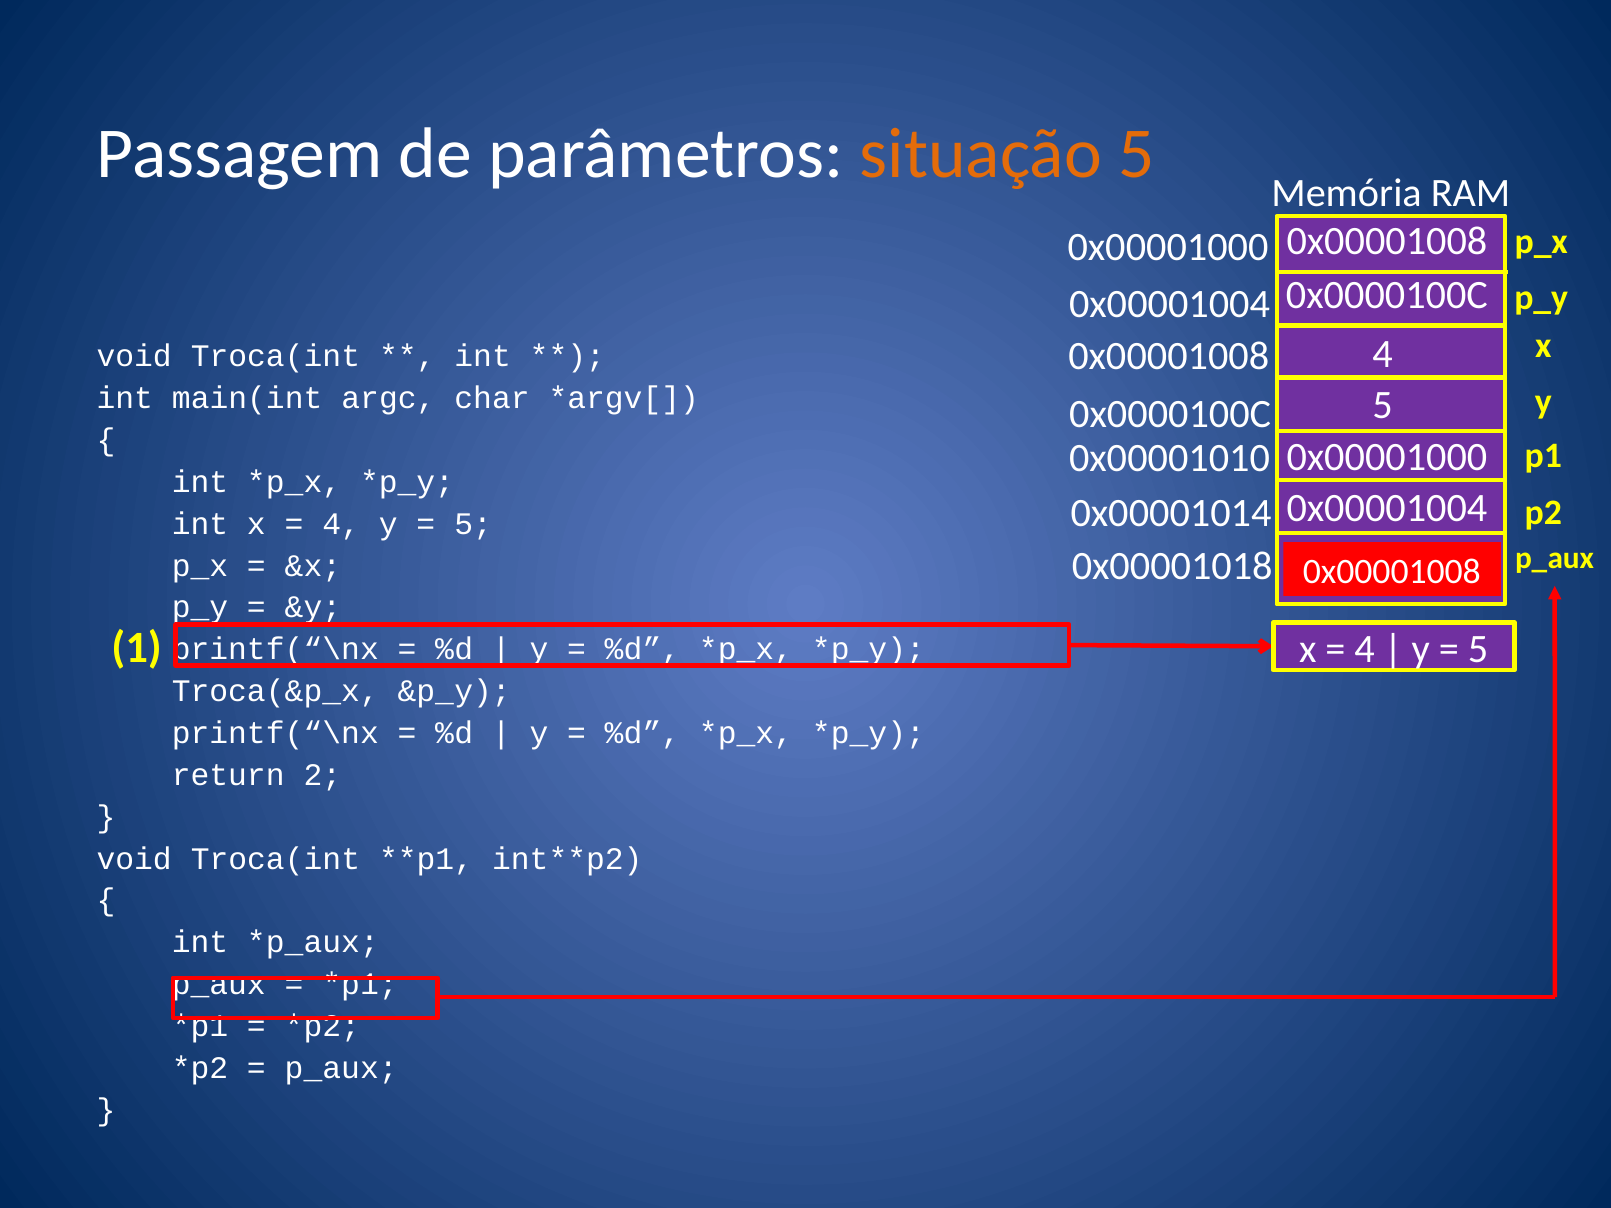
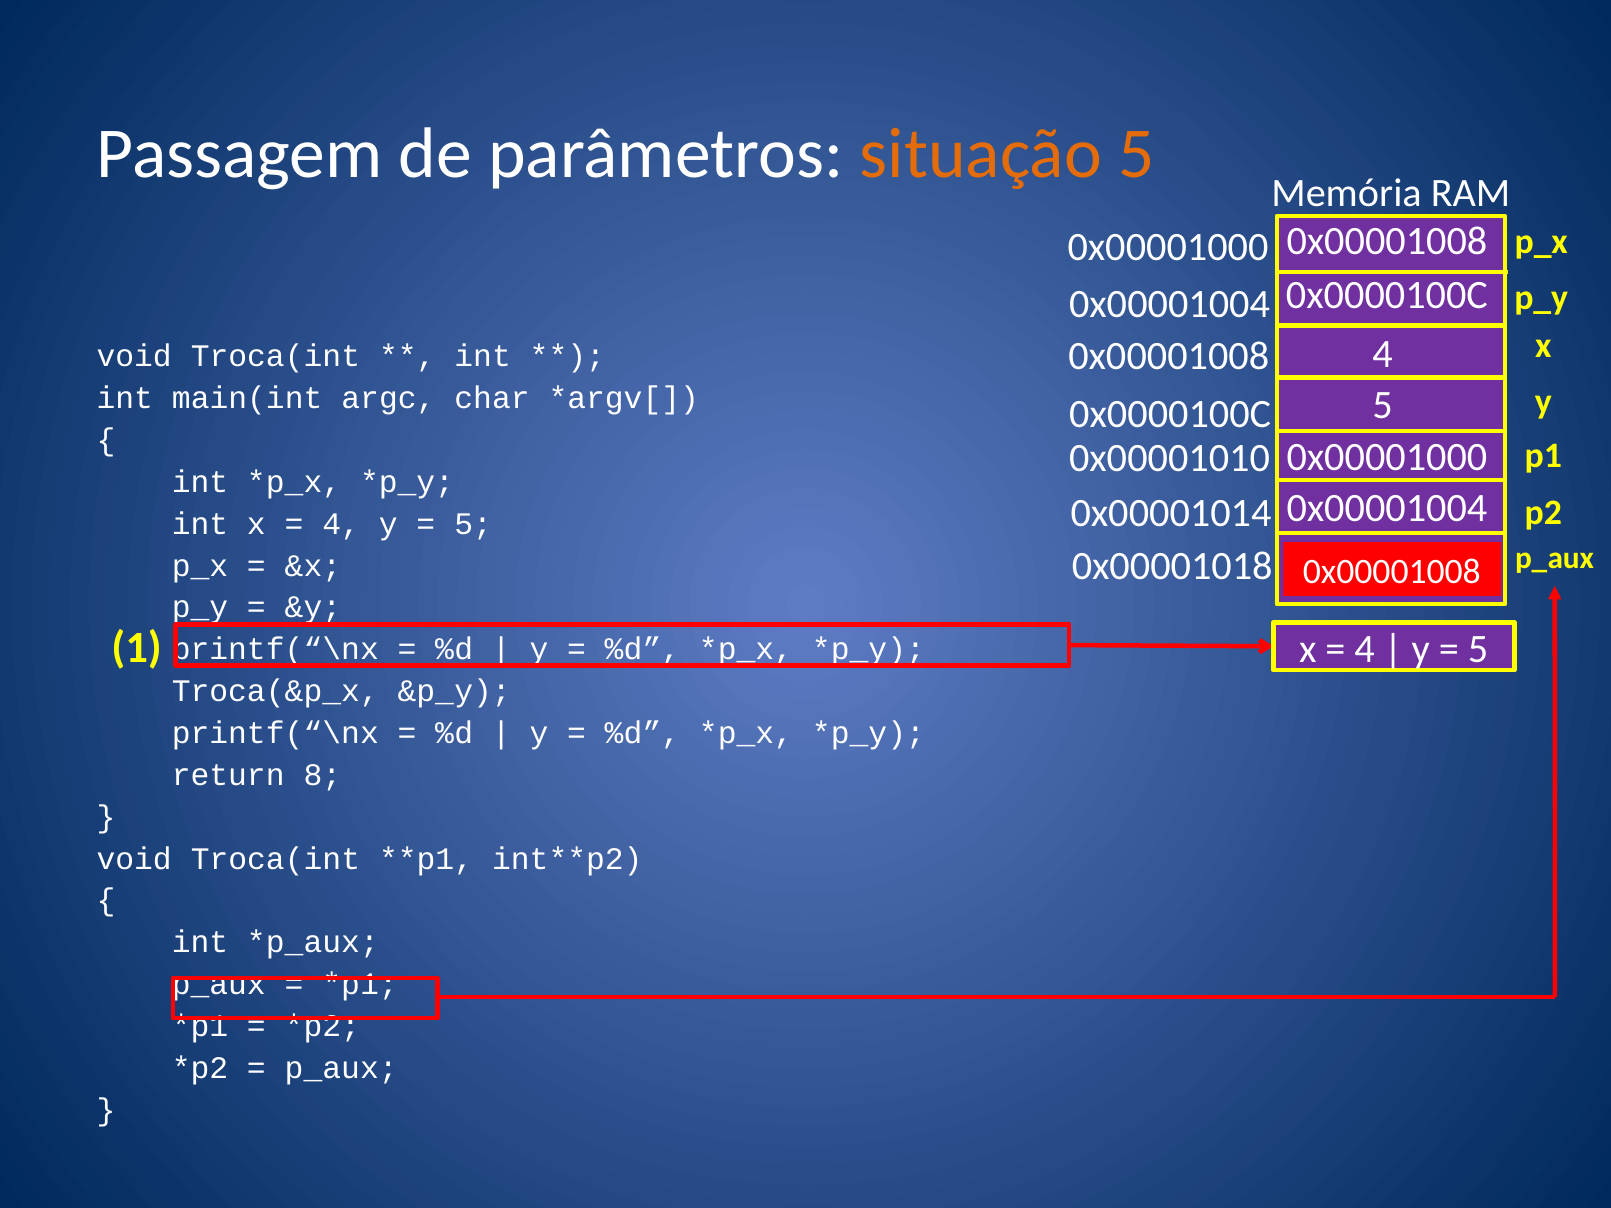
2: 2 -> 8
